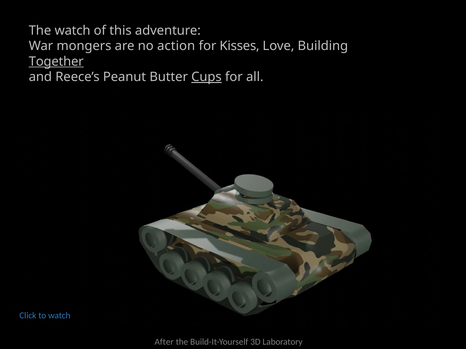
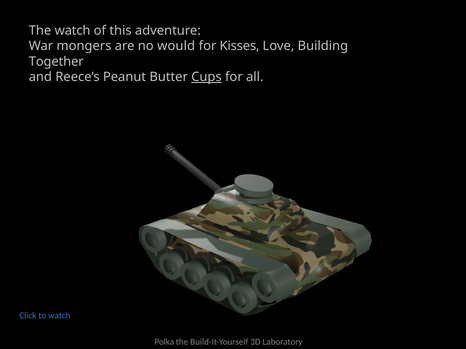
action: action -> would
Together underline: present -> none
After: After -> Polka
